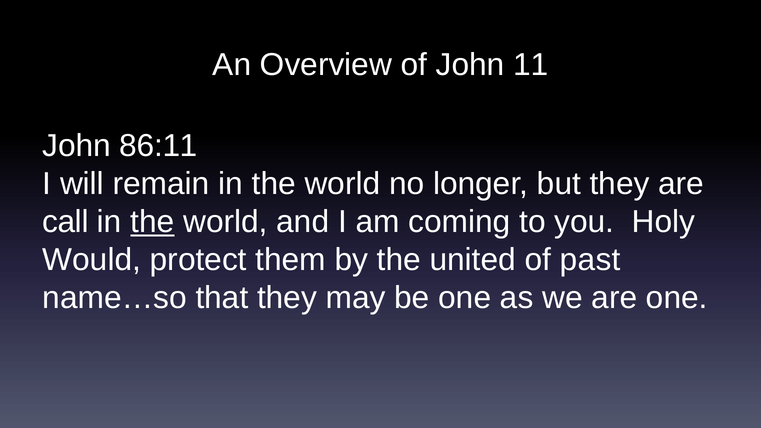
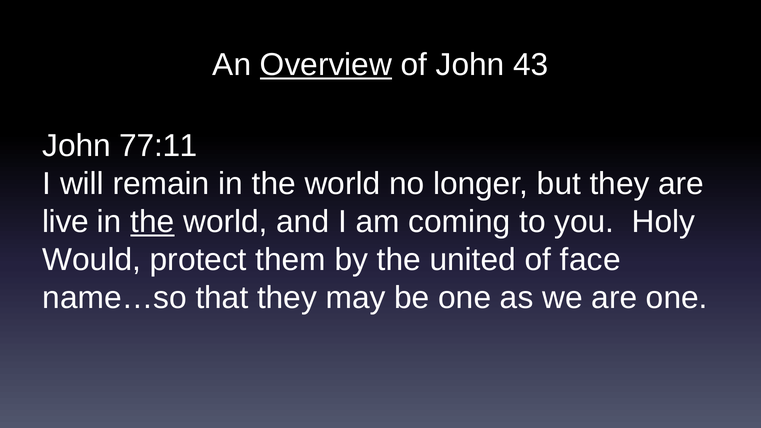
Overview underline: none -> present
11: 11 -> 43
86:11: 86:11 -> 77:11
call: call -> live
past: past -> face
